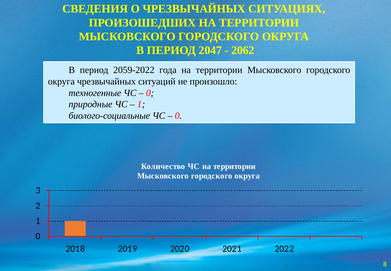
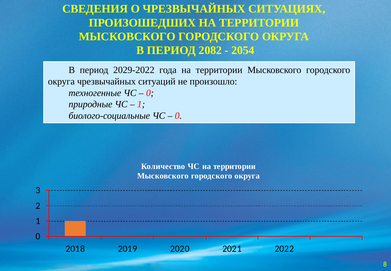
2047: 2047 -> 2082
2062: 2062 -> 2054
2059-2022: 2059-2022 -> 2029-2022
